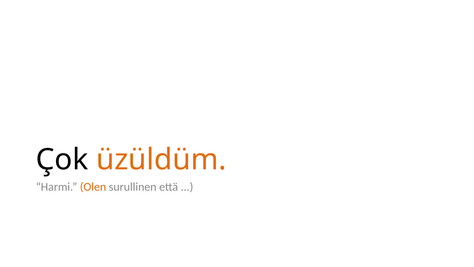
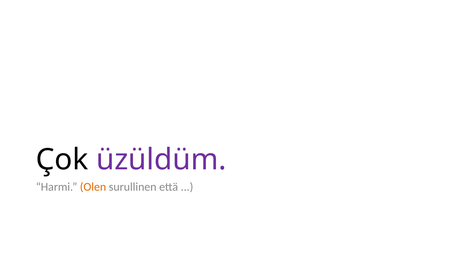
üzüldüm colour: orange -> purple
